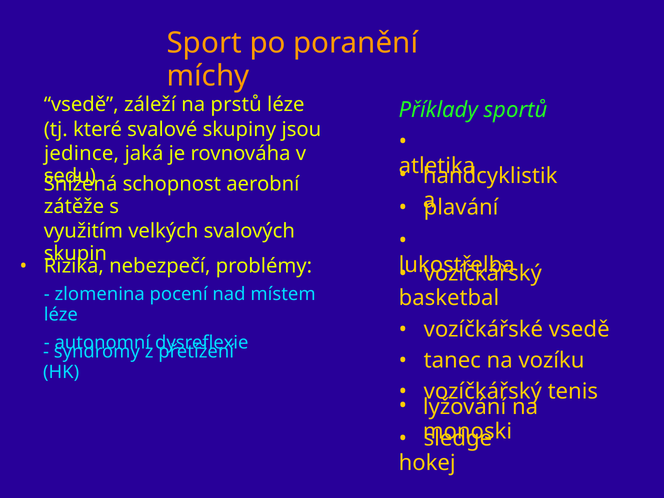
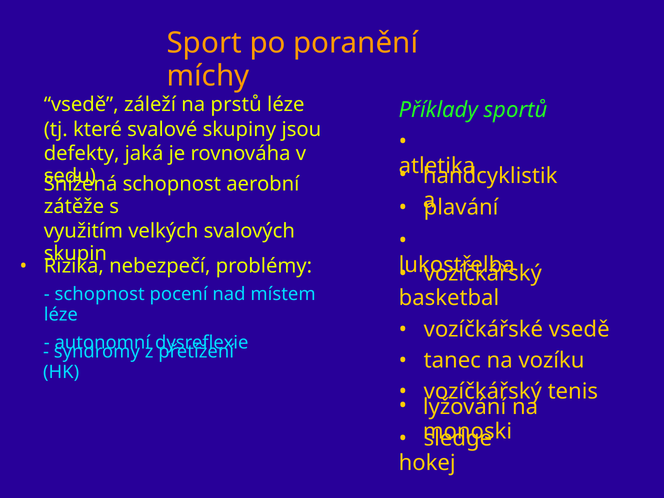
jedince: jedince -> defekty
zlomenina at (100, 294): zlomenina -> schopnost
